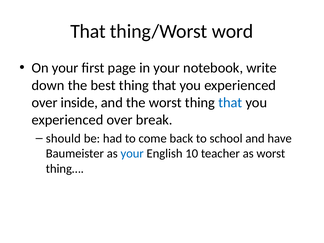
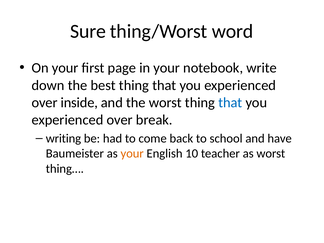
That at (88, 31): That -> Sure
should: should -> writing
your at (132, 154) colour: blue -> orange
